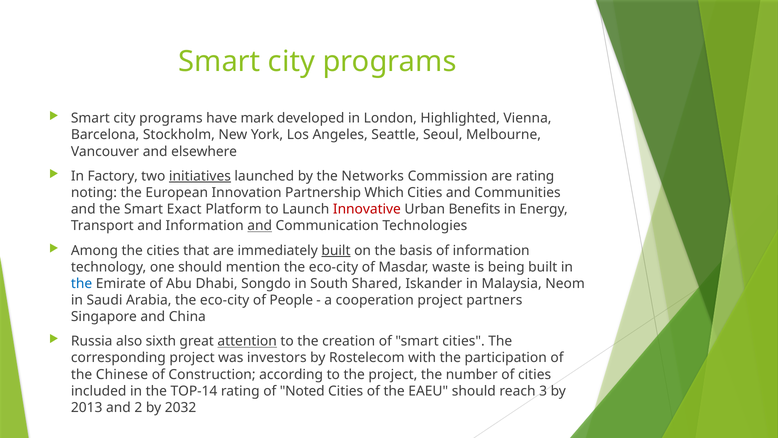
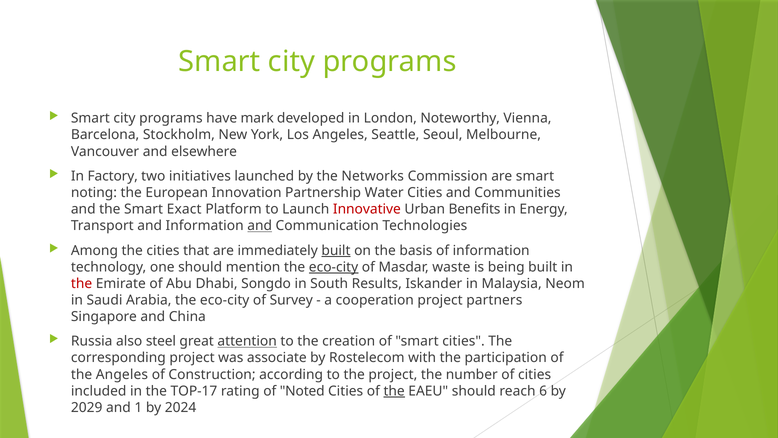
Highlighted: Highlighted -> Noteworthy
initiatives underline: present -> none
are rating: rating -> smart
Which: Which -> Water
eco-city at (334, 267) underline: none -> present
the at (82, 283) colour: blue -> red
Shared: Shared -> Results
People: People -> Survey
sixth: sixth -> steel
investors: investors -> associate
the Chinese: Chinese -> Angeles
TOP-14: TOP-14 -> TOP-17
the at (394, 391) underline: none -> present
3: 3 -> 6
2013: 2013 -> 2029
2: 2 -> 1
2032: 2032 -> 2024
